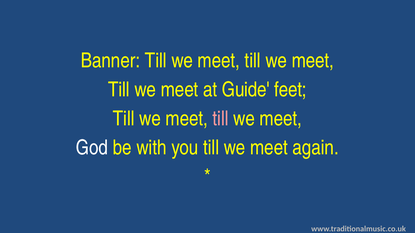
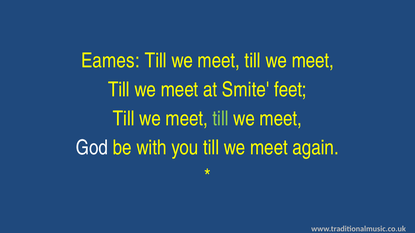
Banner: Banner -> Eames
Guide: Guide -> Smite
till at (221, 119) colour: pink -> light green
